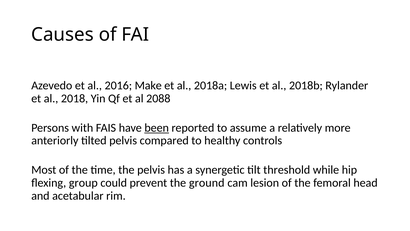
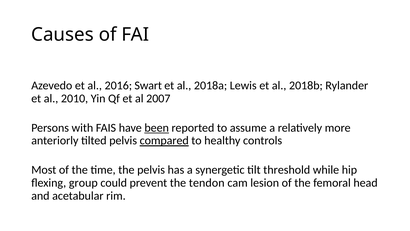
Make: Make -> Swart
2018: 2018 -> 2010
2088: 2088 -> 2007
compared underline: none -> present
ground: ground -> tendon
